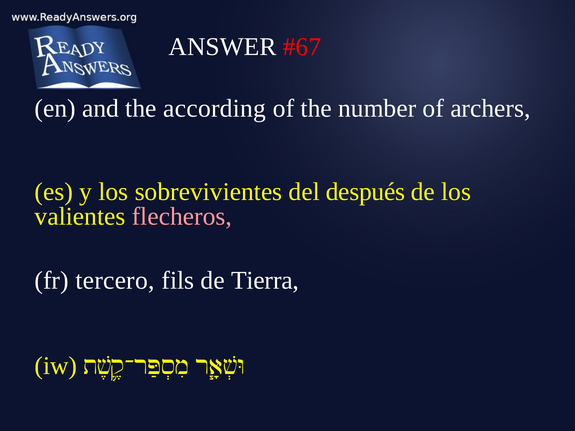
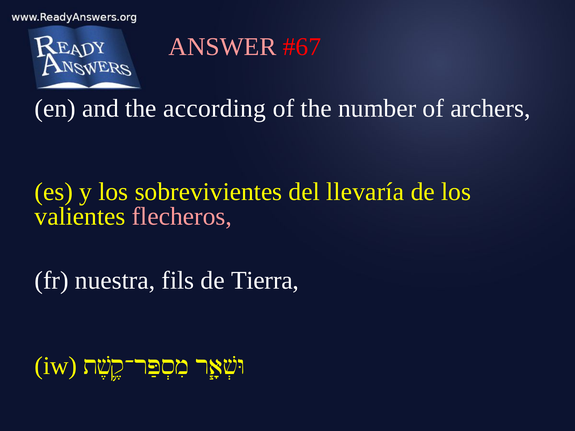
ANSWER colour: white -> pink
después: después -> llevaría
tercero: tercero -> nuestra
